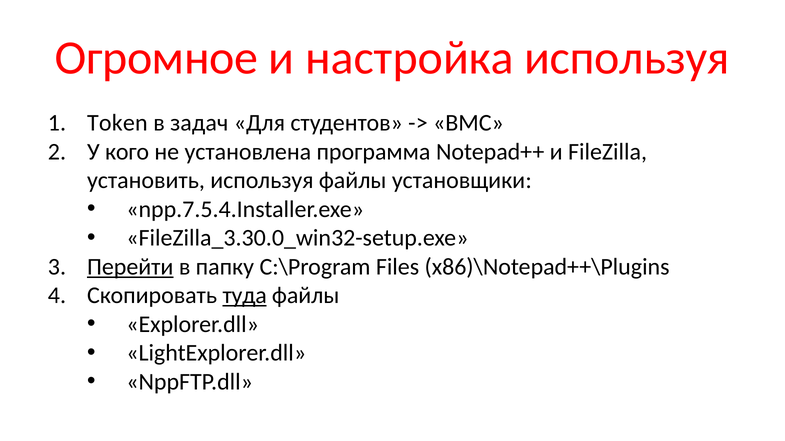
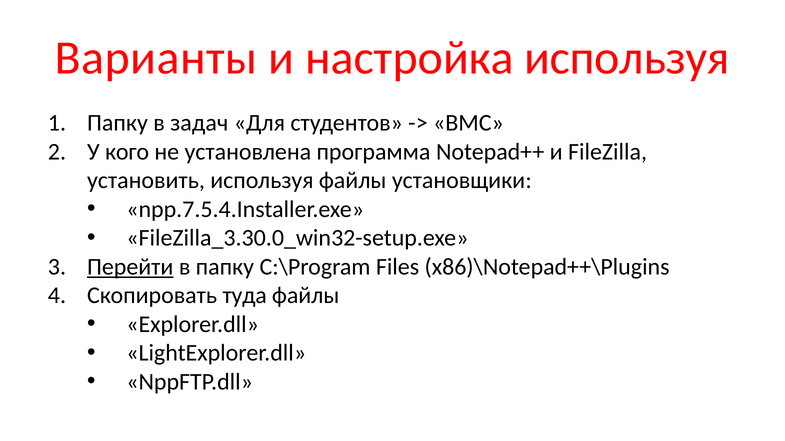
Огромное: Огромное -> Варианты
Token at (117, 123): Token -> Папку
туда underline: present -> none
